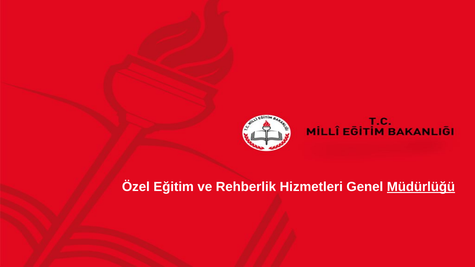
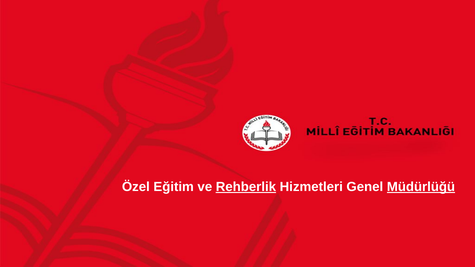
Rehberlik underline: none -> present
